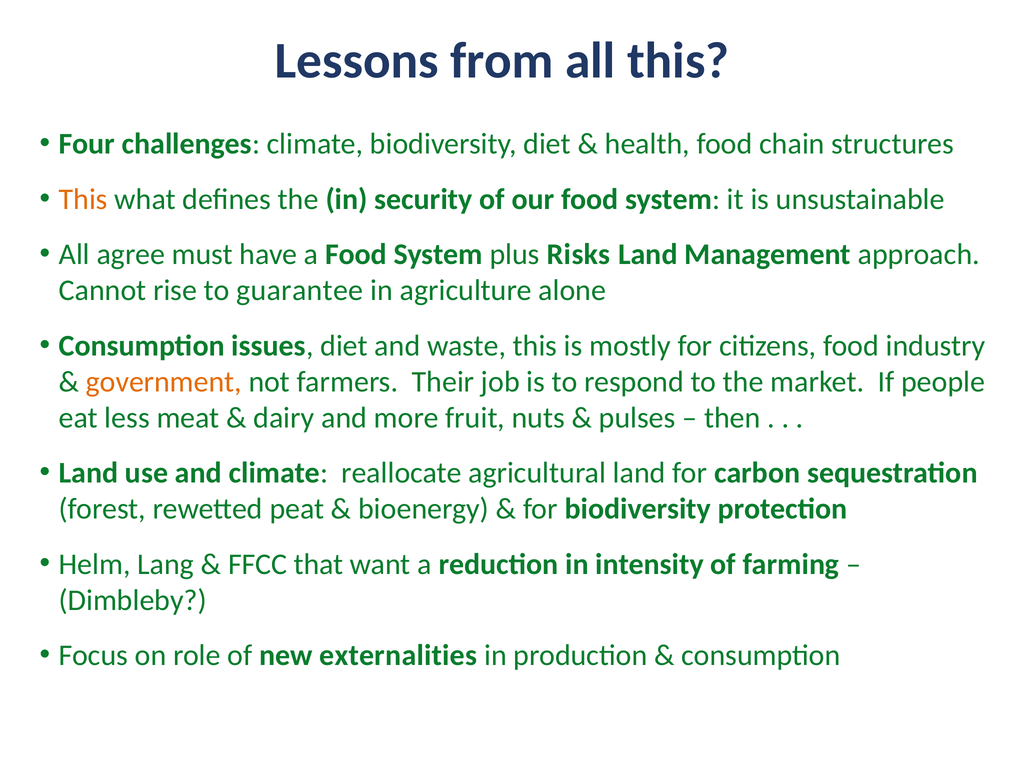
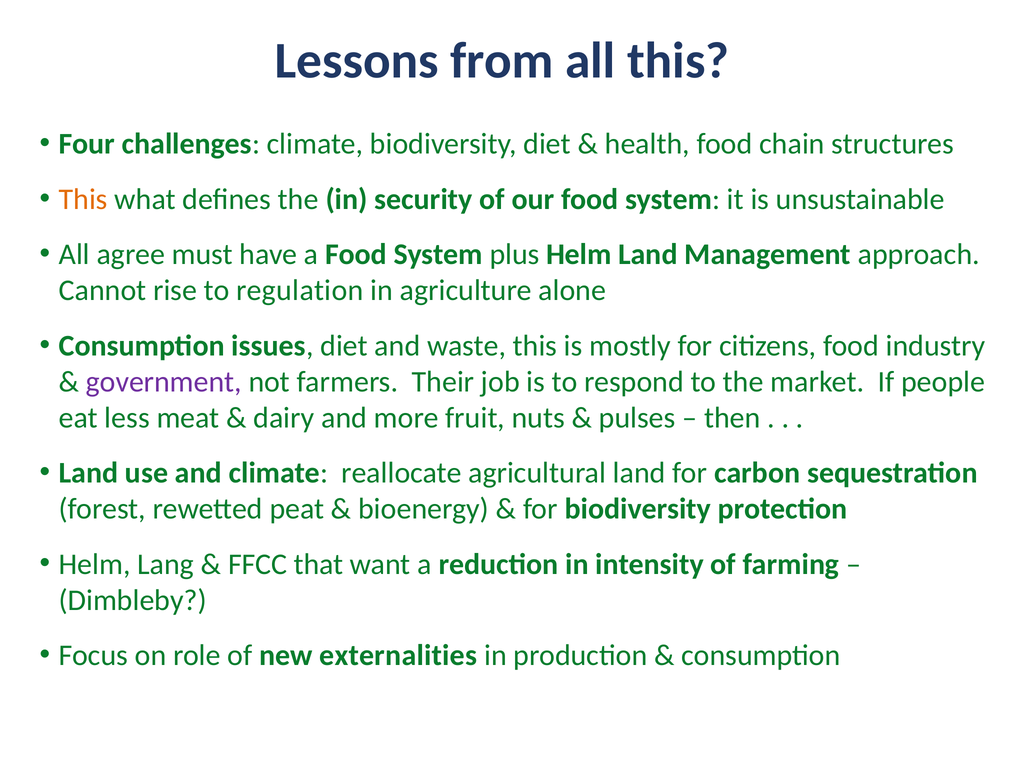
plus Risks: Risks -> Helm
guarantee: guarantee -> regulation
government colour: orange -> purple
